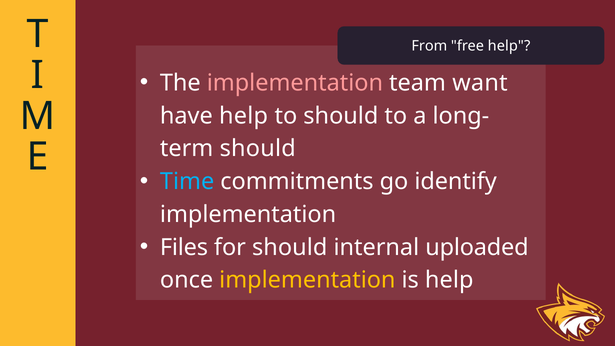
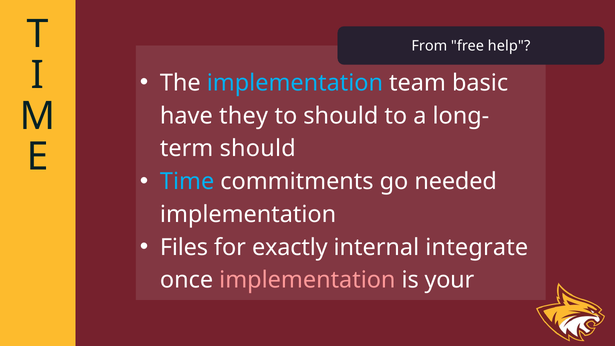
implementation at (295, 83) colour: pink -> light blue
want: want -> basic
have help: help -> they
identify: identify -> needed
for should: should -> exactly
uploaded: uploaded -> integrate
implementation at (307, 280) colour: yellow -> pink
is help: help -> your
